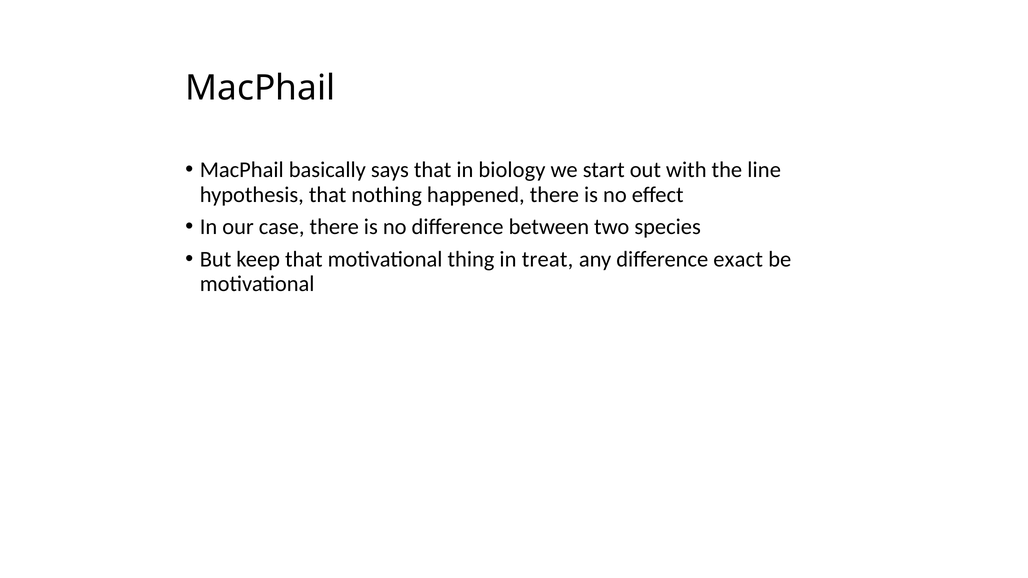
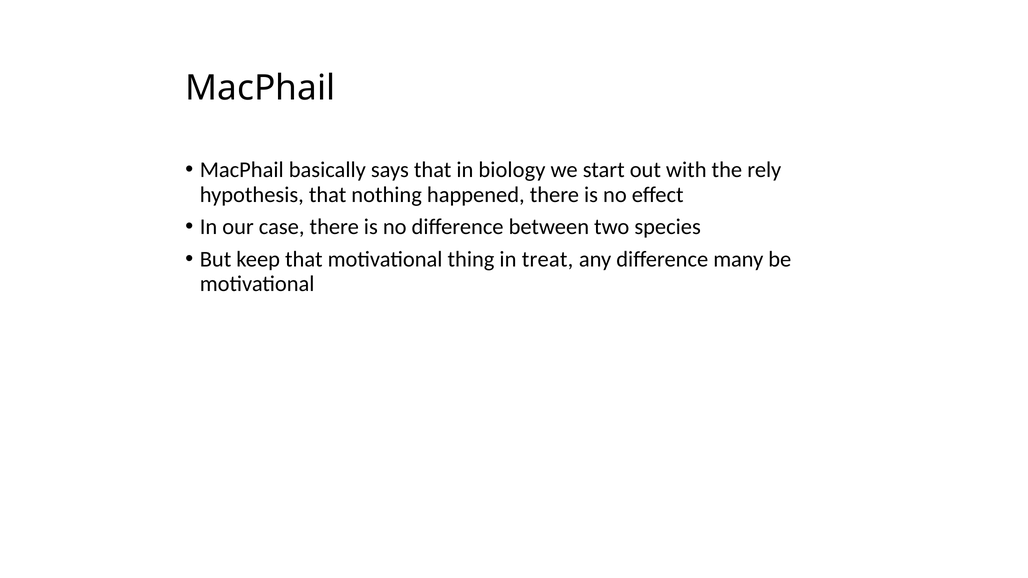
line: line -> rely
exact: exact -> many
